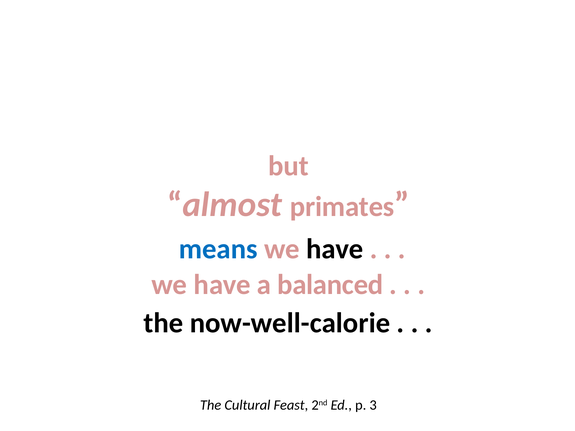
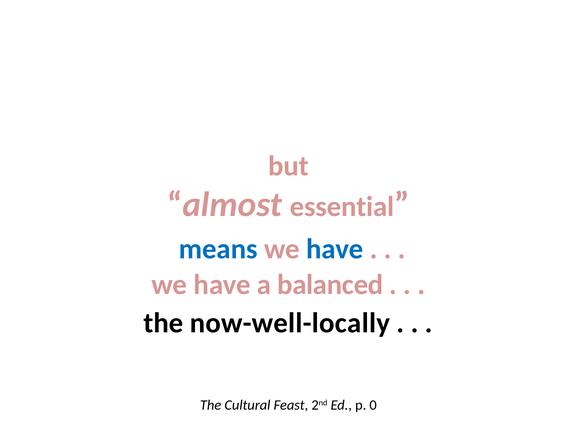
primates: primates -> essential
have at (335, 249) colour: black -> blue
now-well-calorie: now-well-calorie -> now-well-locally
3: 3 -> 0
